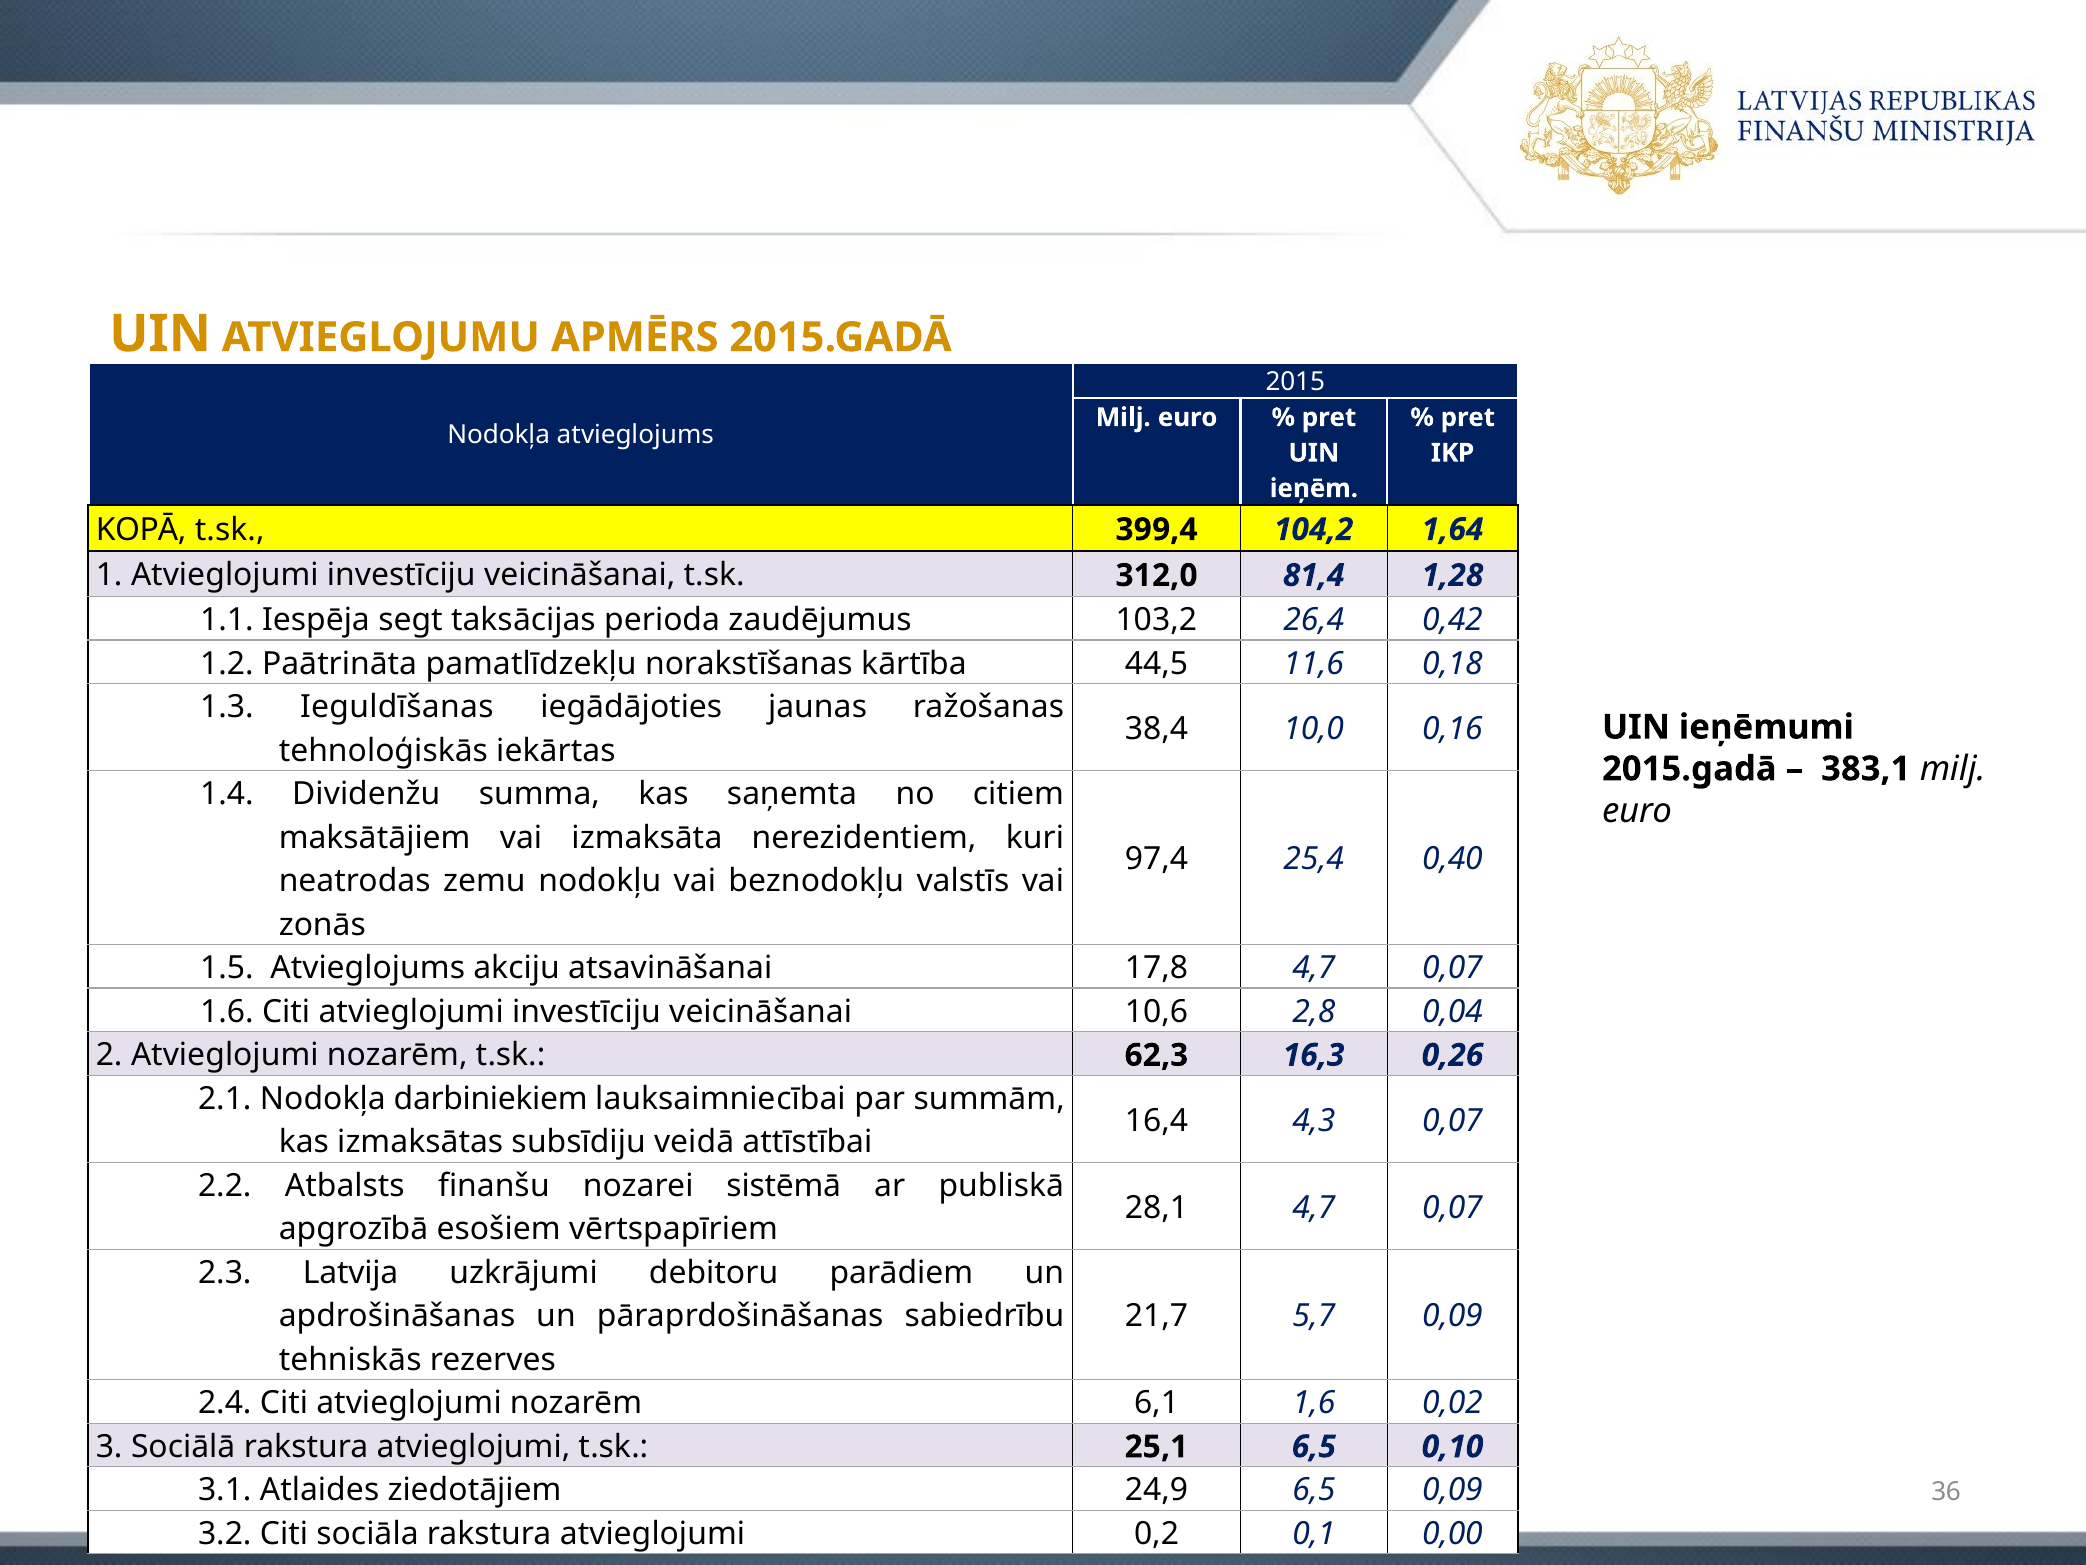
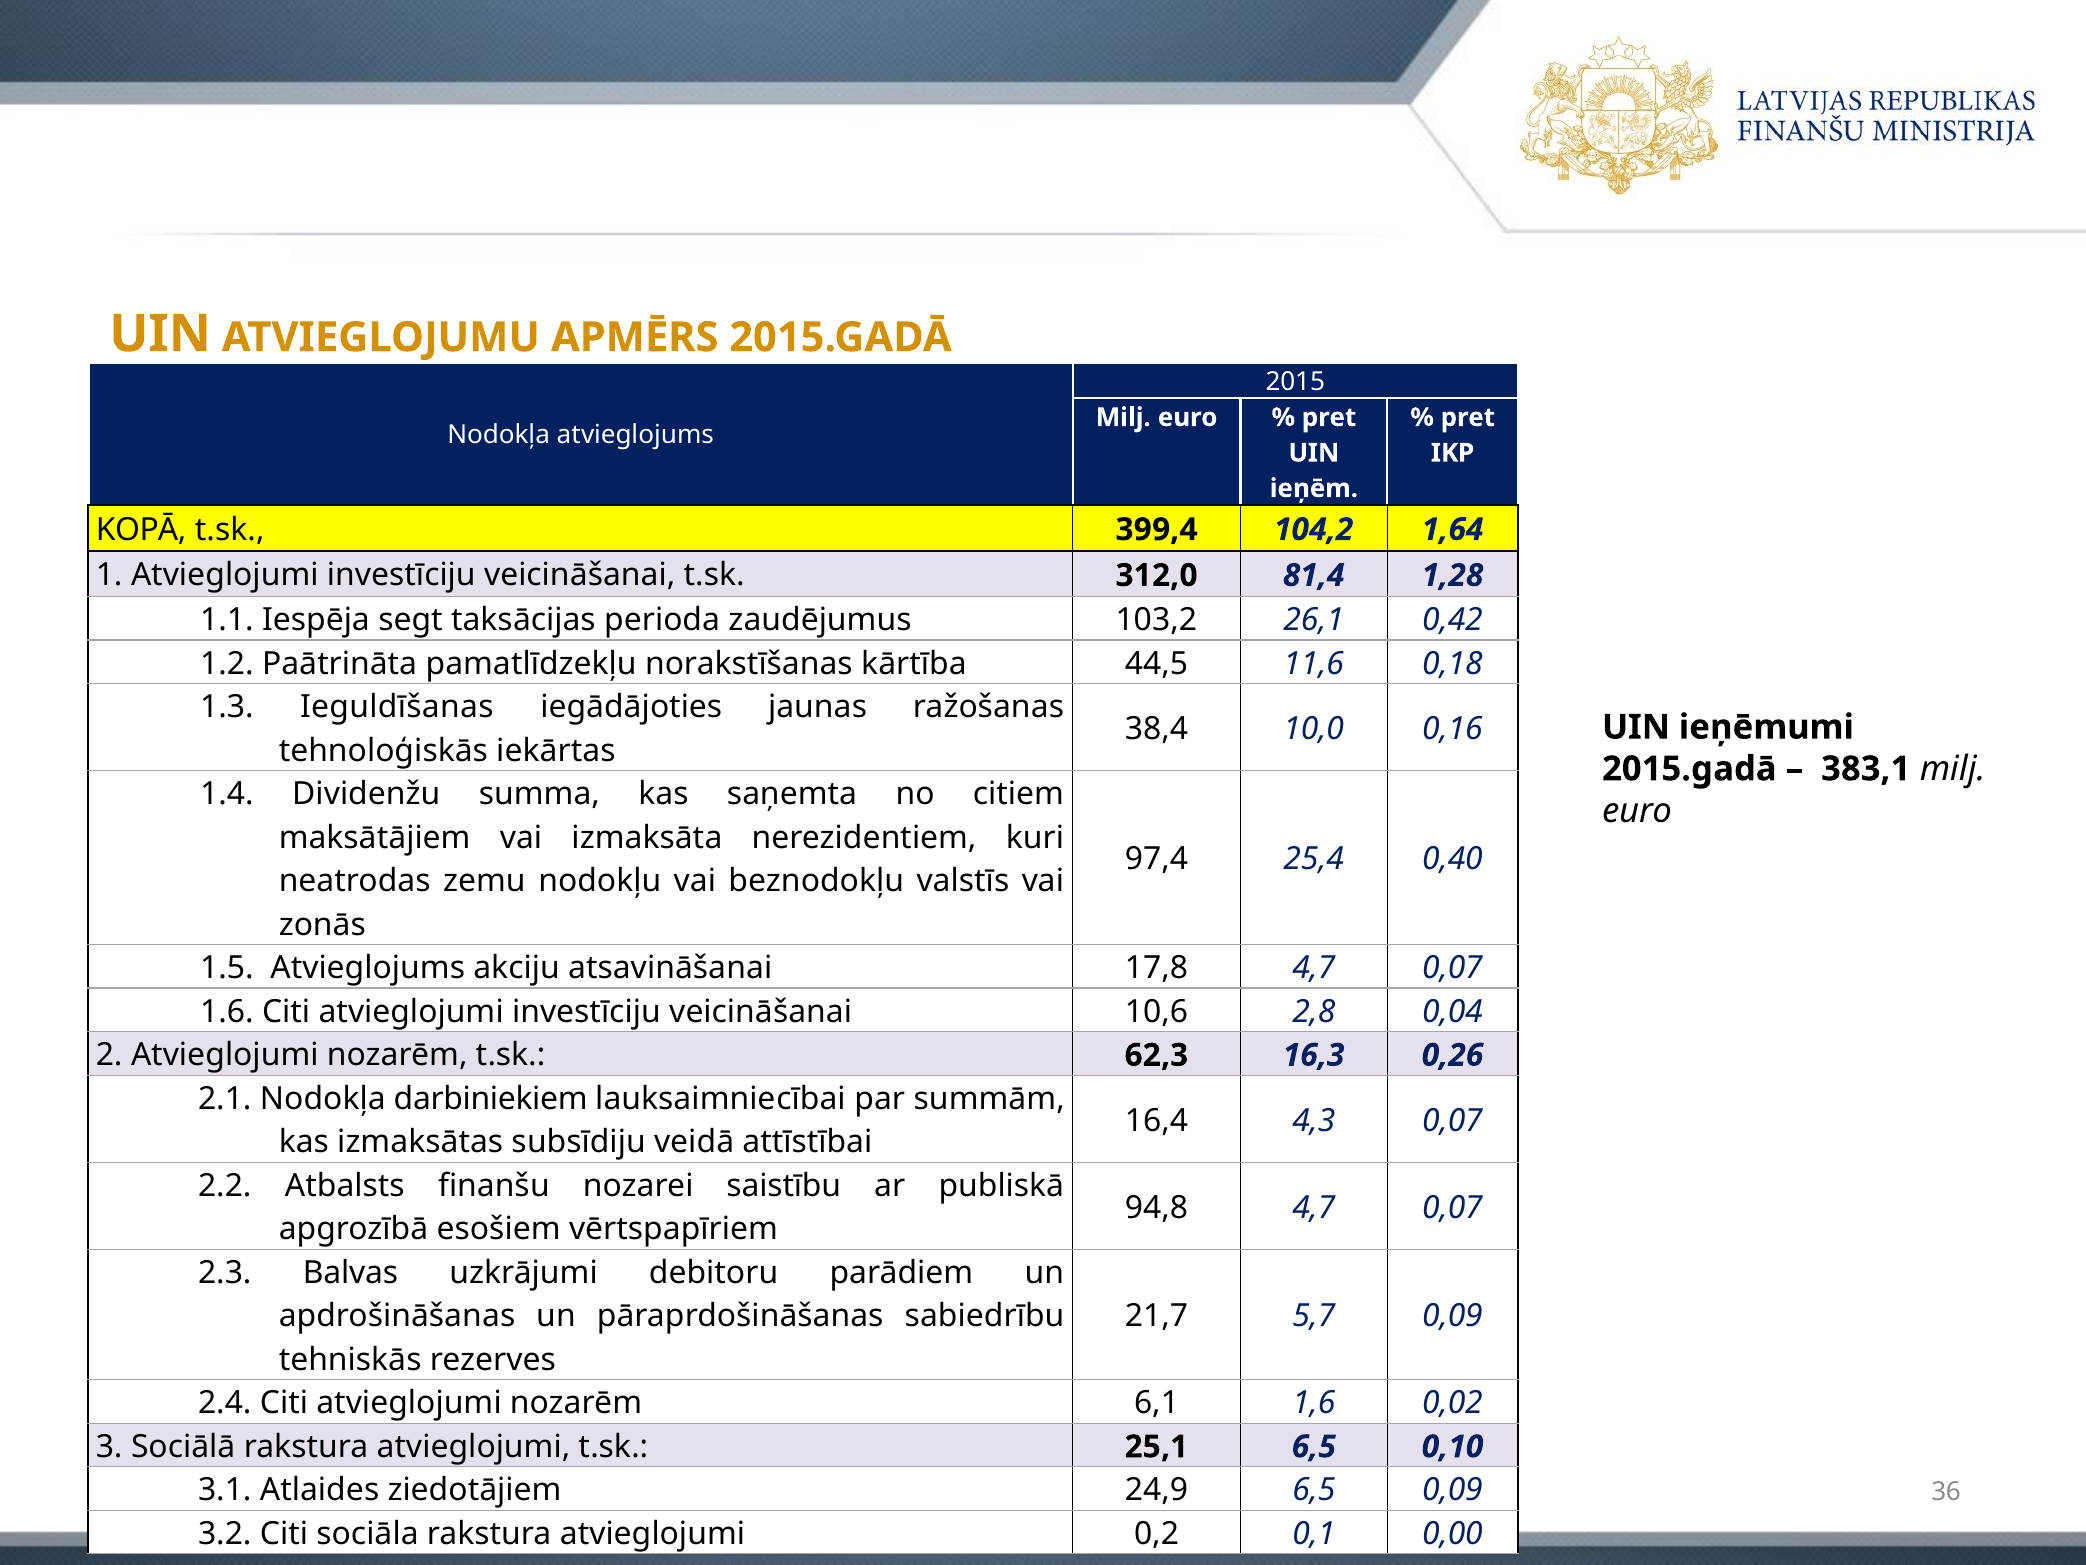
26,4: 26,4 -> 26,1
sistēmā: sistēmā -> saistību
28,1: 28,1 -> 94,8
Latvija: Latvija -> Balvas
